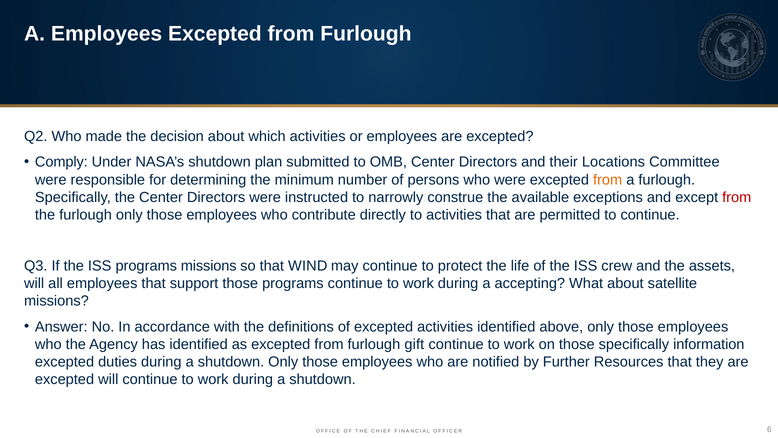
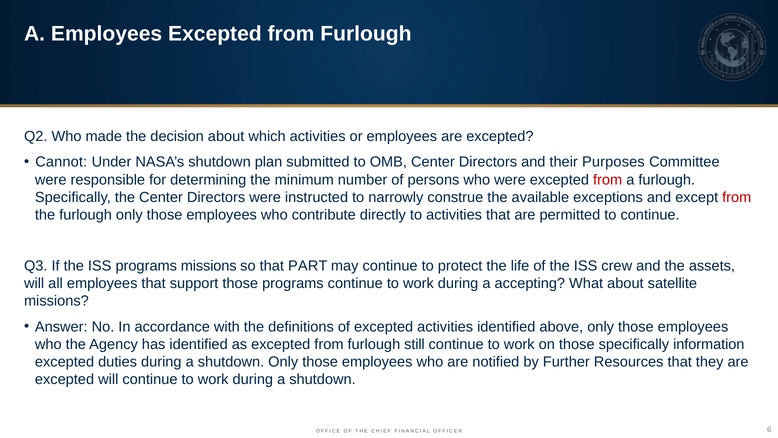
Comply: Comply -> Cannot
Locations: Locations -> Purposes
from at (608, 180) colour: orange -> red
WIND: WIND -> PART
gift: gift -> still
